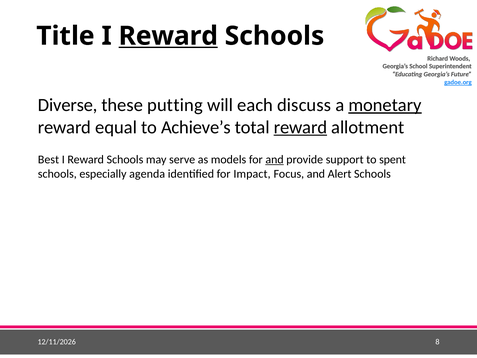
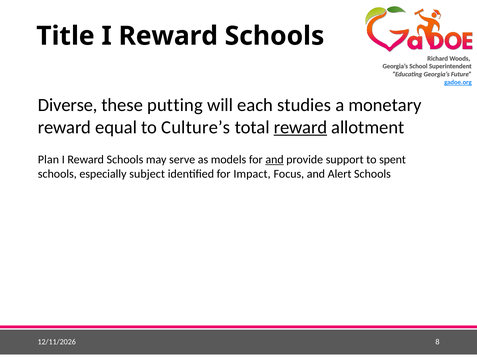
Reward at (168, 36) underline: present -> none
discuss: discuss -> studies
monetary underline: present -> none
Achieve’s: Achieve’s -> Culture’s
Best: Best -> Plan
agenda: agenda -> subject
